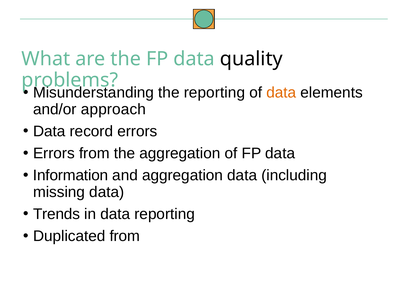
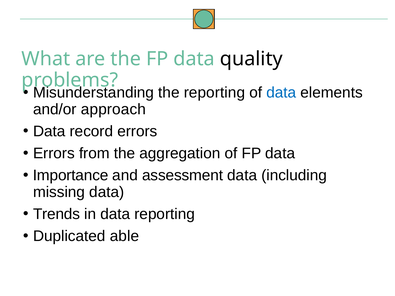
data at (281, 93) colour: orange -> blue
Information: Information -> Importance
and aggregation: aggregation -> assessment
Duplicated from: from -> able
